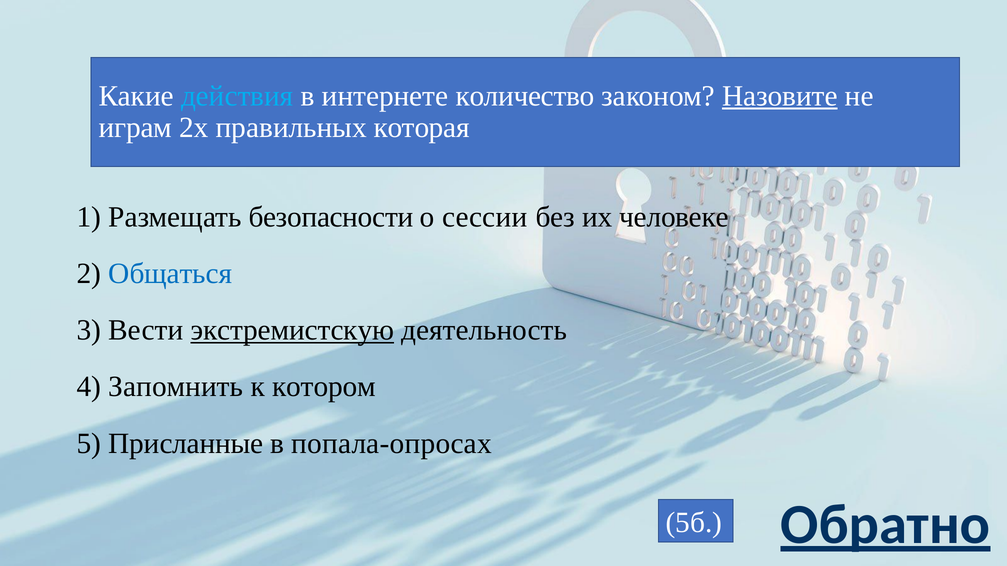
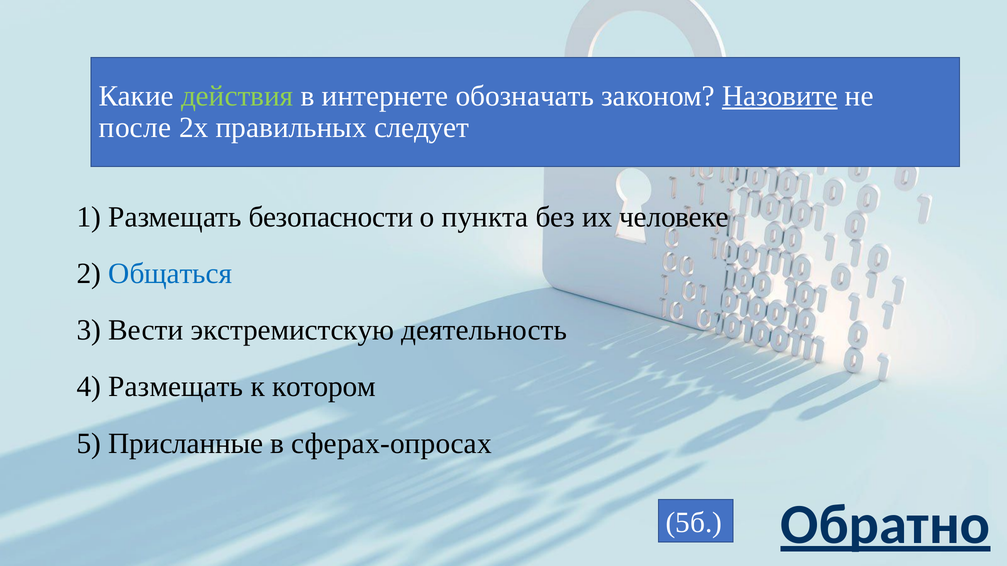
действия colour: light blue -> light green
количество: количество -> обозначать
играм: играм -> после
которая: которая -> следует
сессии: сессии -> пункта
экстремистскую underline: present -> none
4 Запомнить: Запомнить -> Размещать
попала-опросах: попала-опросах -> сферах-опросах
